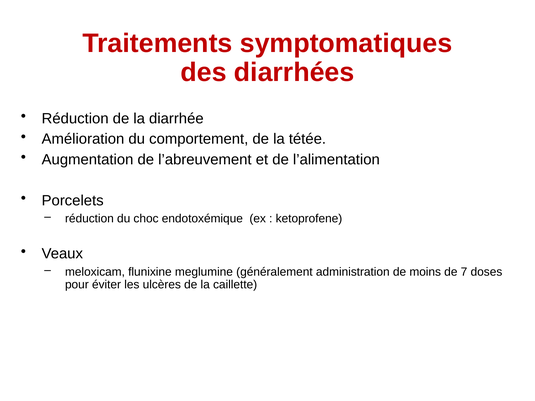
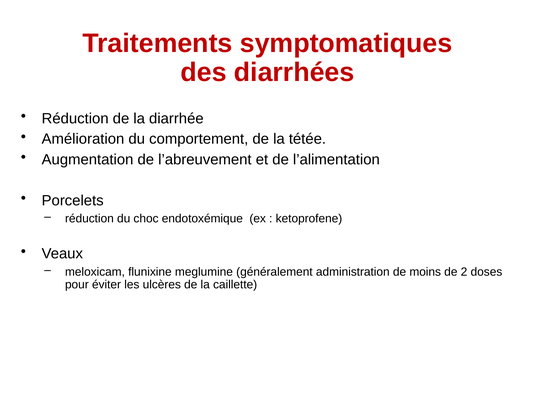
7: 7 -> 2
